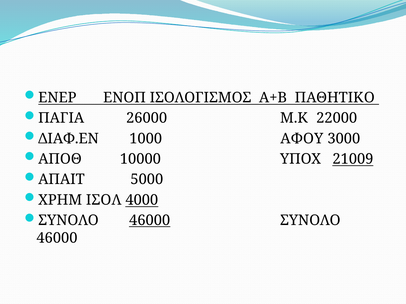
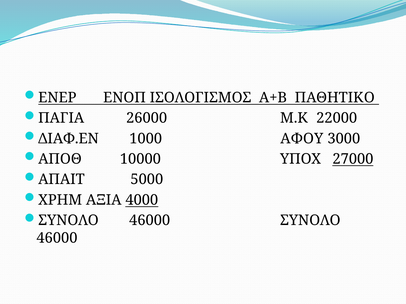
21009: 21009 -> 27000
ΙΣΟΛ: ΙΣΟΛ -> ΑΞΙΑ
46000 at (150, 221) underline: present -> none
